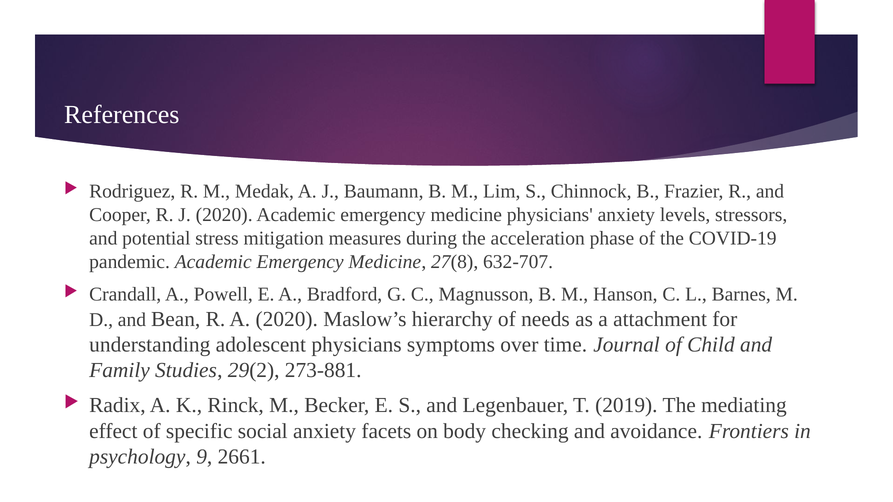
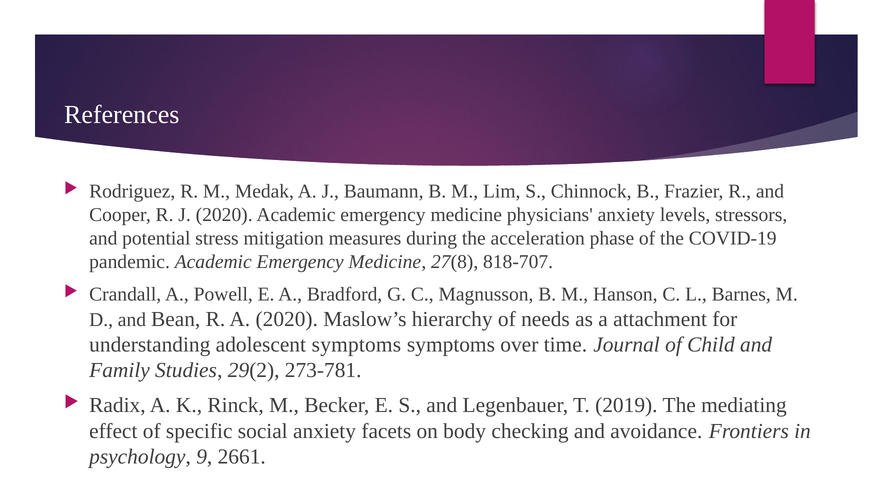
632-707: 632-707 -> 818-707
adolescent physicians: physicians -> symptoms
273-881: 273-881 -> 273-781
